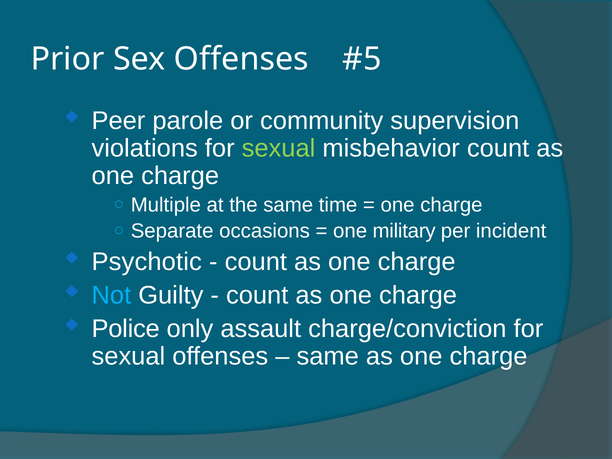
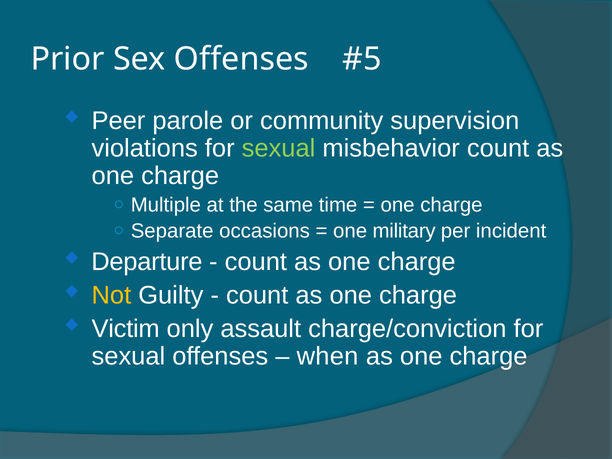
Psychotic: Psychotic -> Departure
Not colour: light blue -> yellow
Police: Police -> Victim
same at (328, 356): same -> when
